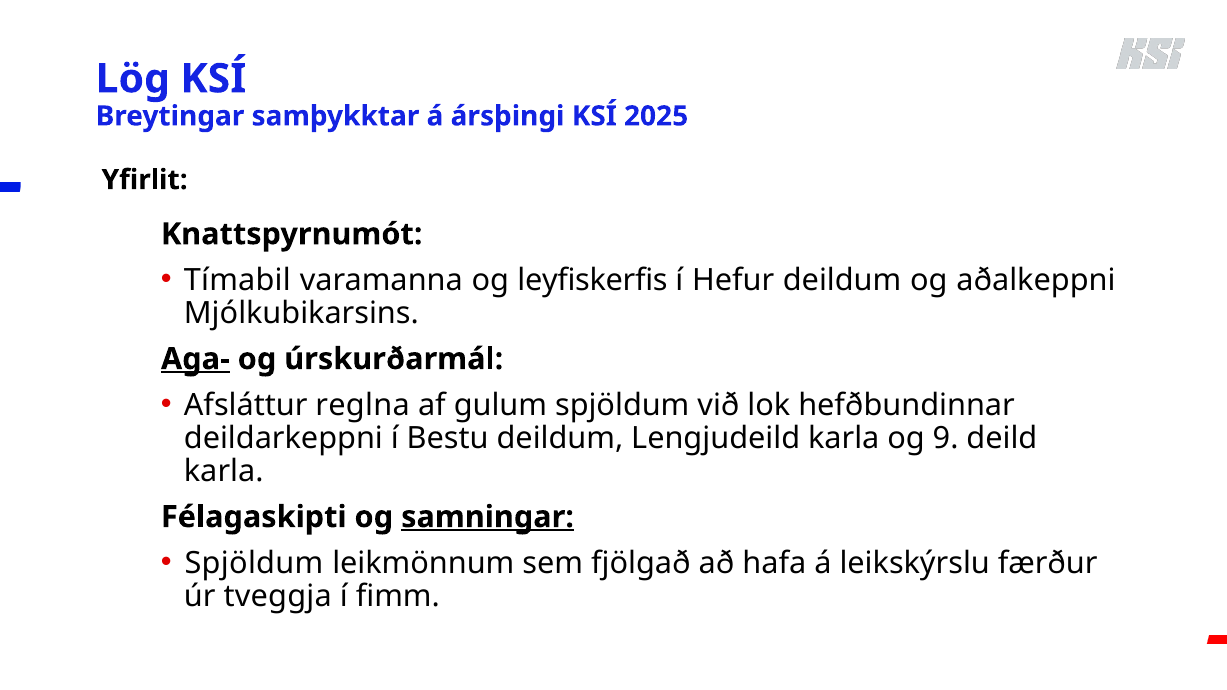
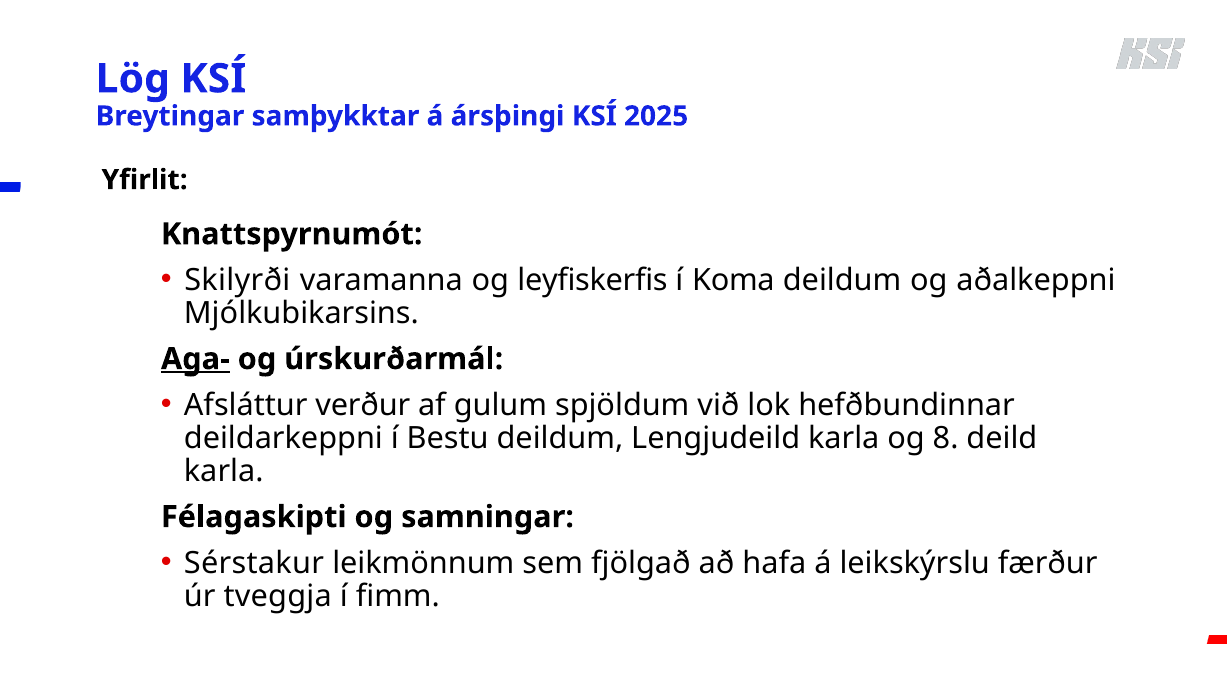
Tímabil: Tímabil -> Skilyrði
Hefur: Hefur -> Koma
reglna: reglna -> verður
9: 9 -> 8
samningar underline: present -> none
Spjöldum at (254, 563): Spjöldum -> Sérstakur
